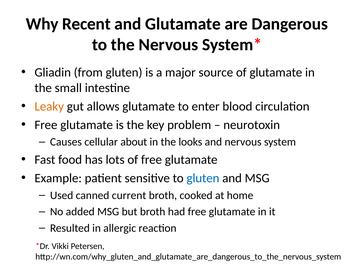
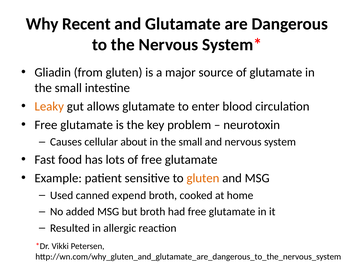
looks at (190, 142): looks -> small
gluten at (203, 178) colour: blue -> orange
current: current -> expend
